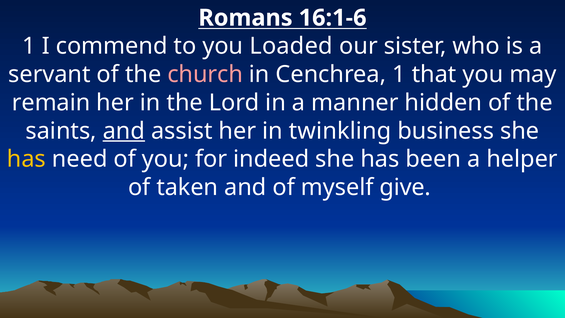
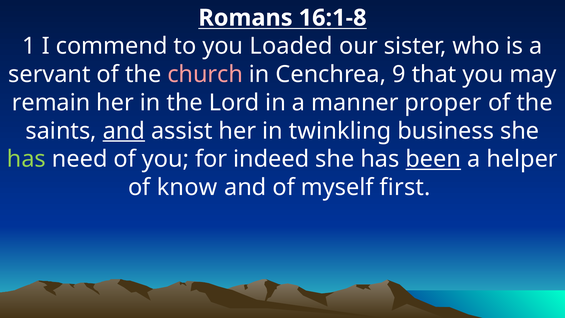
16:1-6: 16:1-6 -> 16:1-8
Cenchrea 1: 1 -> 9
hidden: hidden -> proper
has at (26, 159) colour: yellow -> light green
been underline: none -> present
taken: taken -> know
give: give -> first
